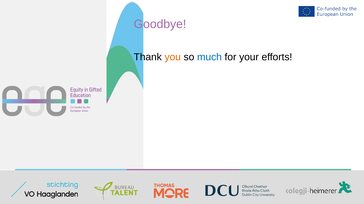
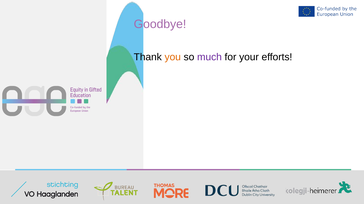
much colour: blue -> purple
